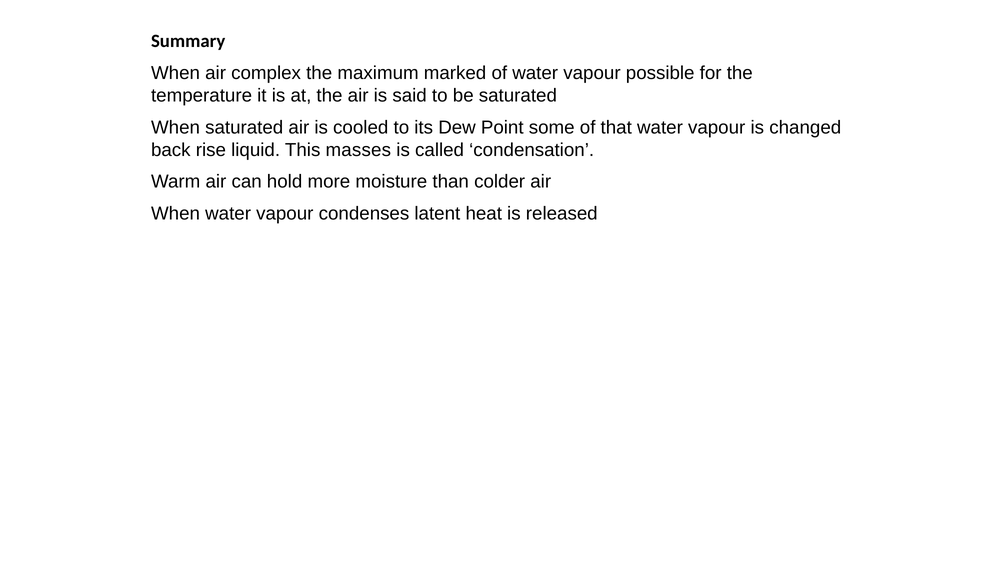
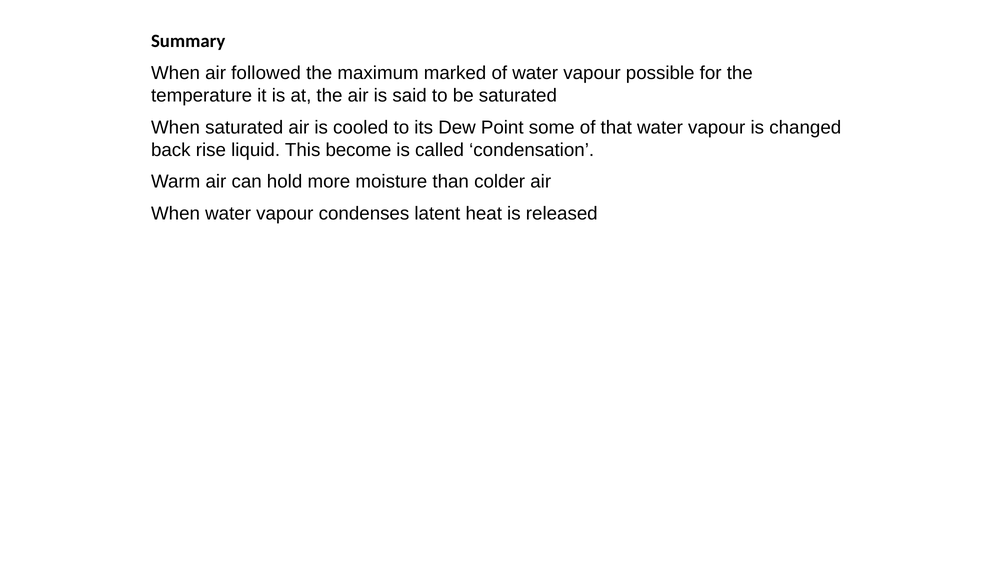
complex: complex -> followed
masses: masses -> become
